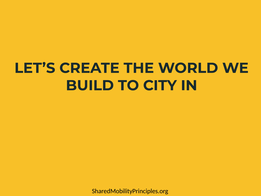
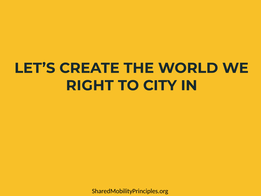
BUILD: BUILD -> RIGHT
